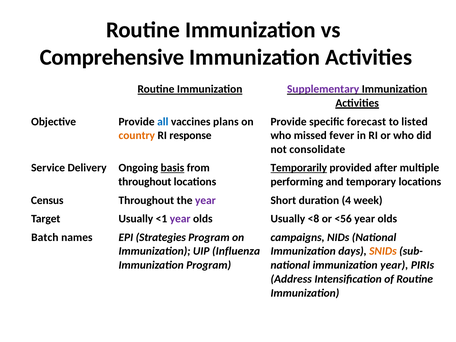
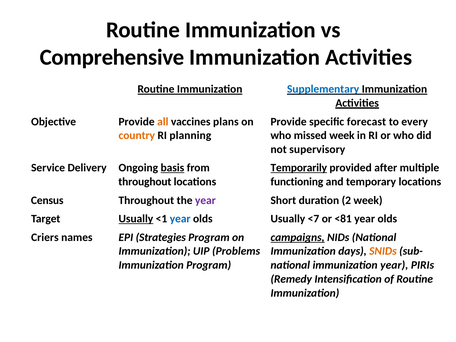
Supplementary colour: purple -> blue
all colour: blue -> orange
listed: listed -> every
response: response -> planning
missed fever: fever -> week
consolidate: consolidate -> supervisory
performing: performing -> functioning
4: 4 -> 2
Usually at (136, 219) underline: none -> present
year at (180, 219) colour: purple -> blue
<8: <8 -> <7
<56: <56 -> <81
Batch: Batch -> Criers
campaigns underline: none -> present
Influenza: Influenza -> Problems
Address: Address -> Remedy
